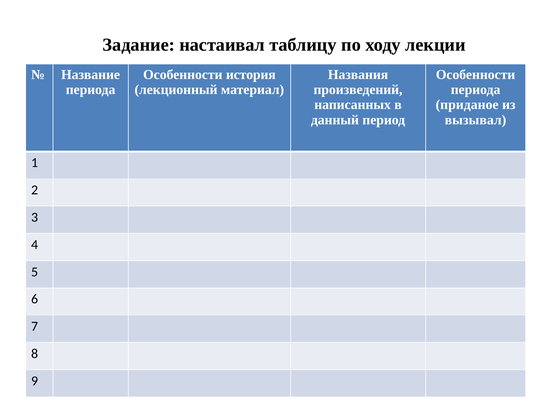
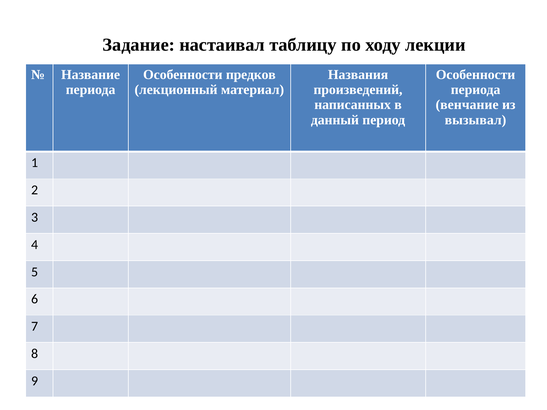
история: история -> предков
приданое: приданое -> венчание
